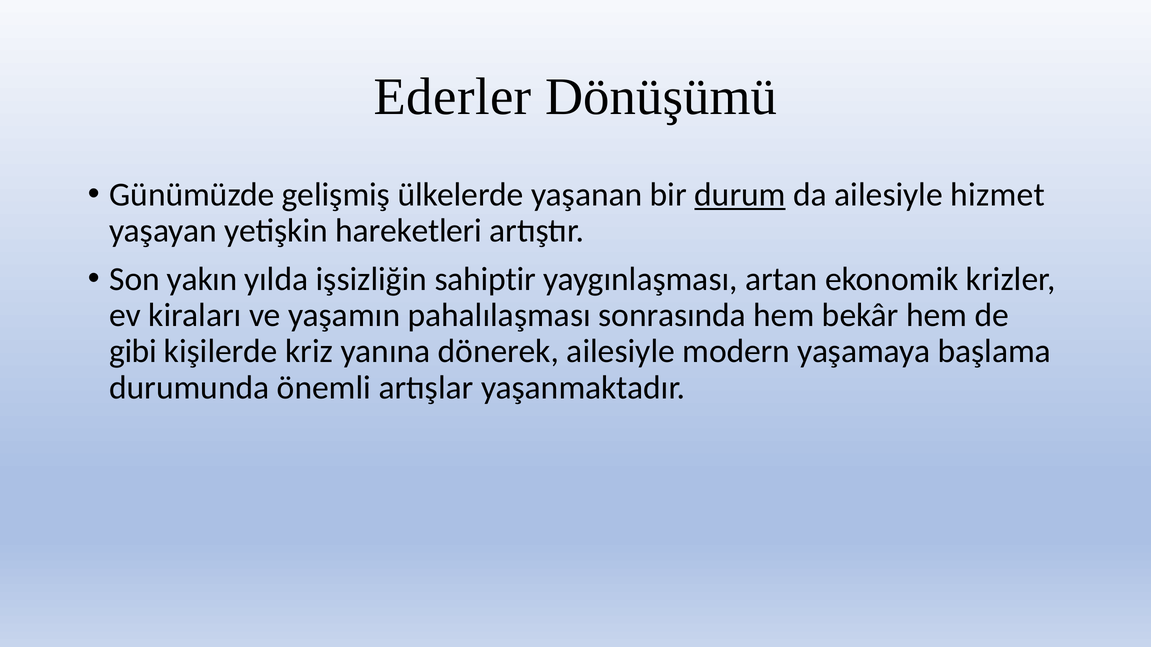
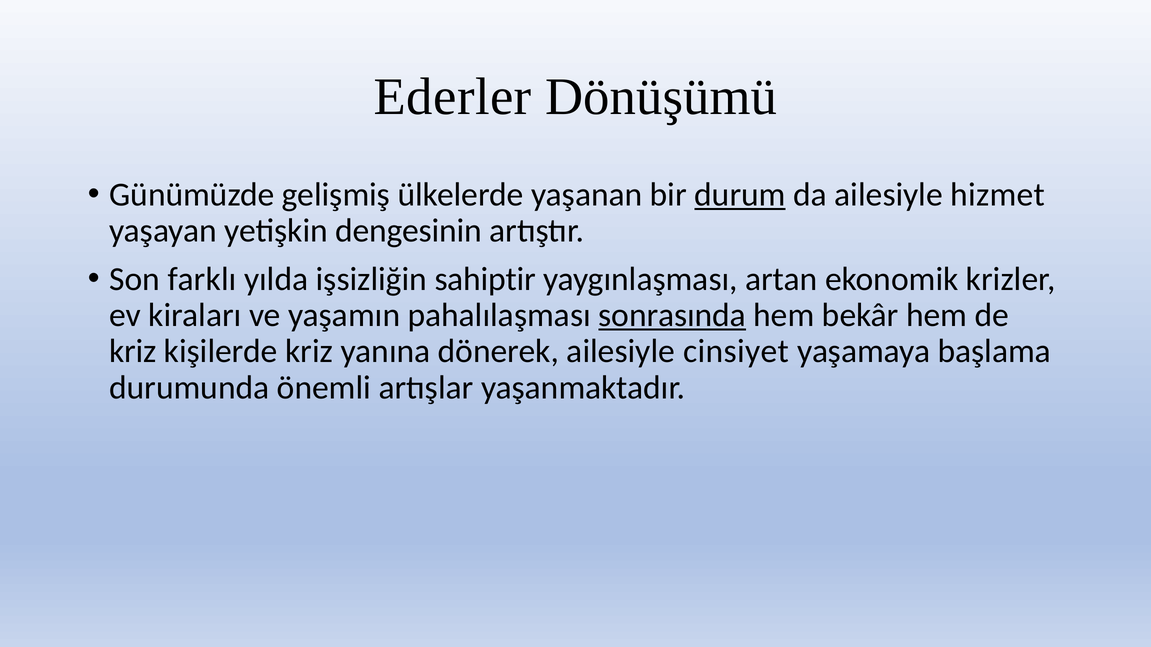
hareketleri: hareketleri -> dengesinin
yakın: yakın -> farklı
sonrasında underline: none -> present
gibi at (133, 352): gibi -> kriz
modern: modern -> cinsiyet
